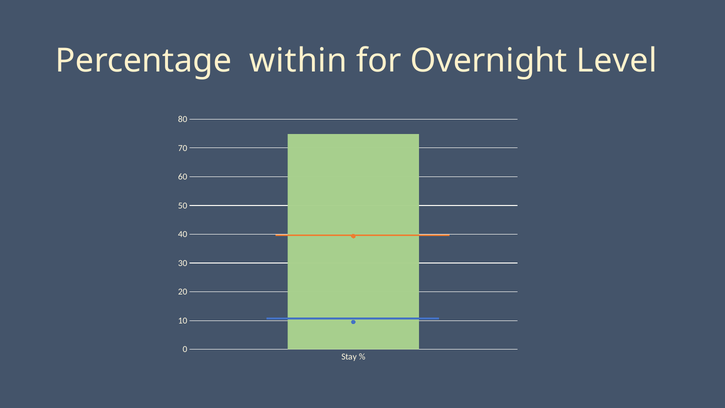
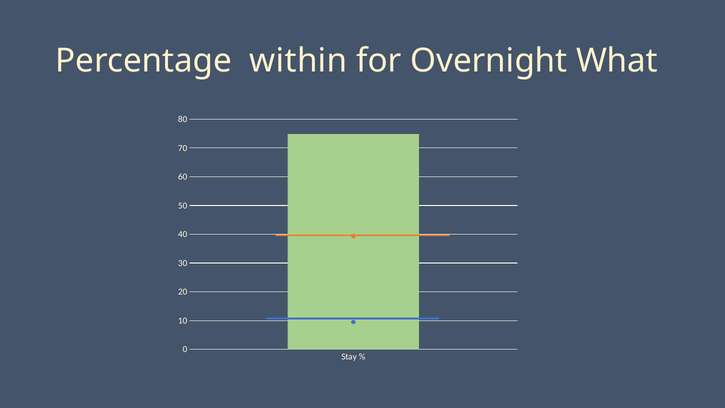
Level: Level -> What
